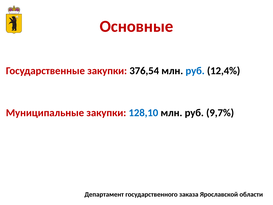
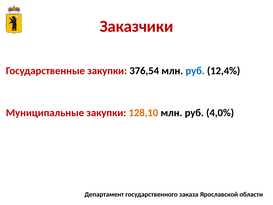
Основные: Основные -> Заказчики
128,10 colour: blue -> orange
9,7%: 9,7% -> 4,0%
